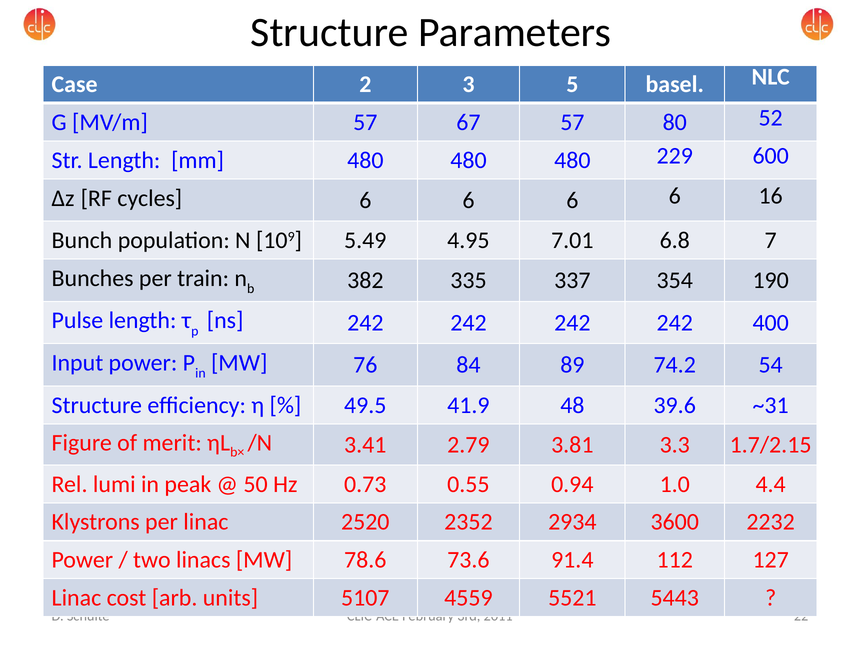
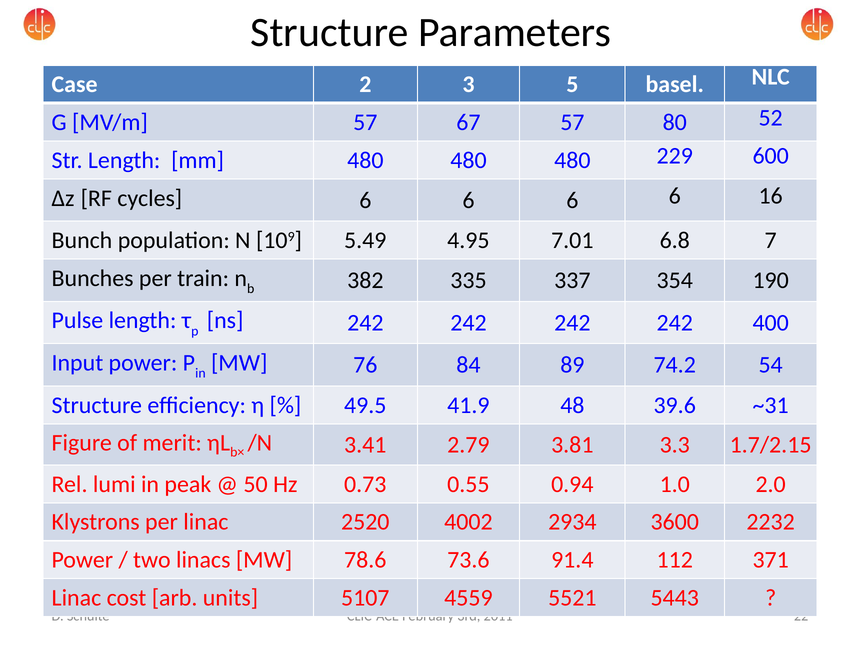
4.4: 4.4 -> 2.0
2352: 2352 -> 4002
127: 127 -> 371
